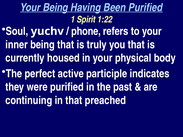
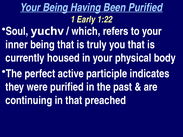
Spirit: Spirit -> Early
phone: phone -> which
